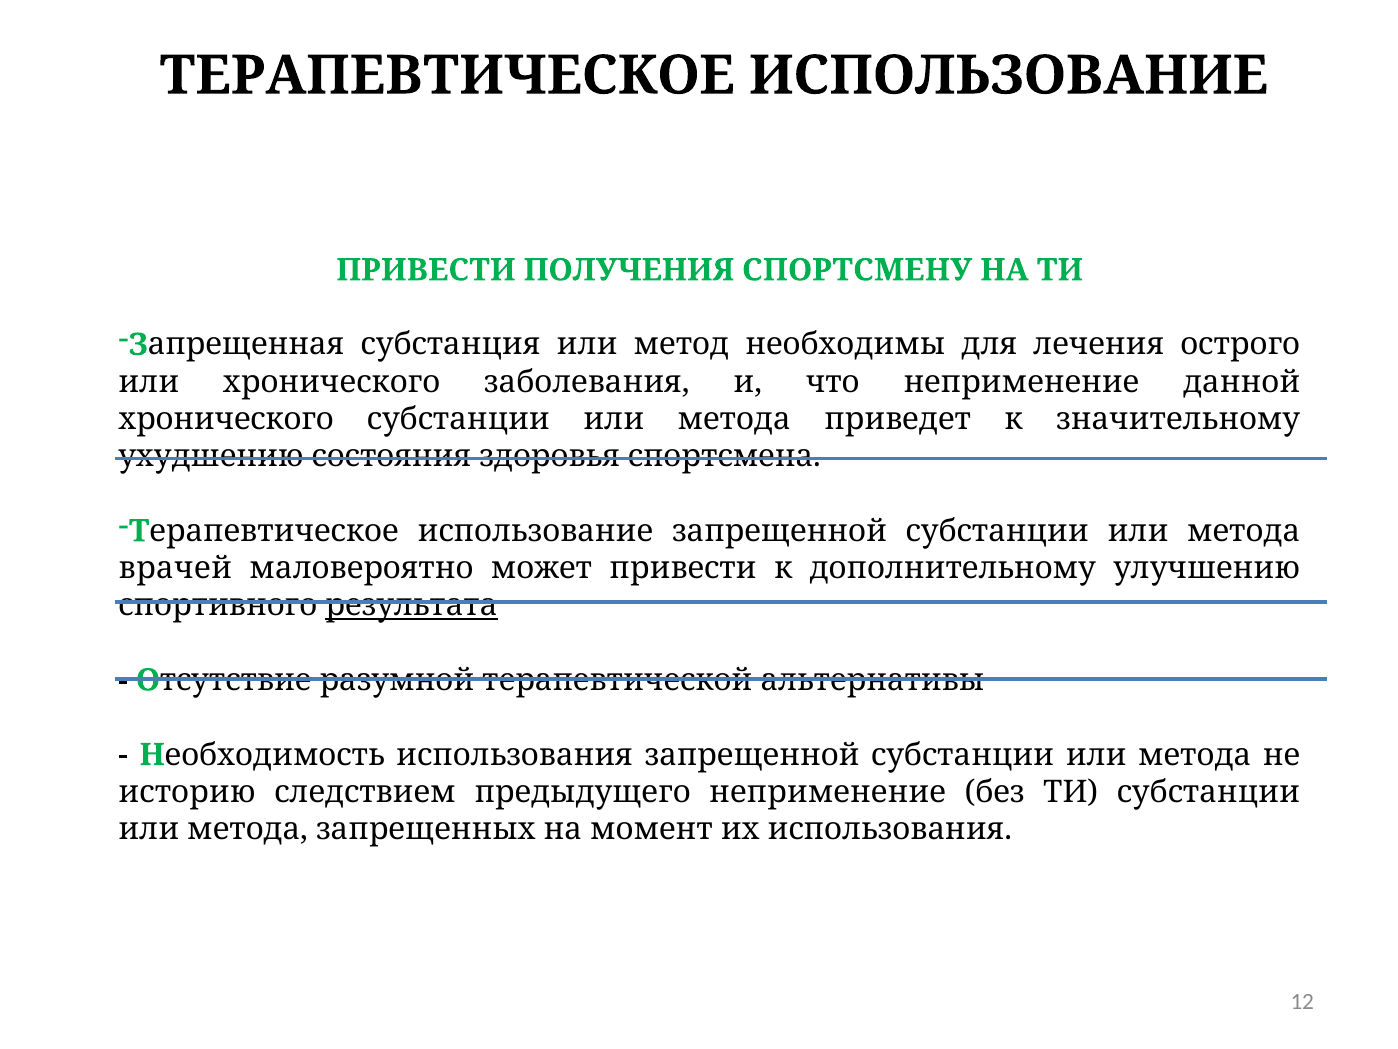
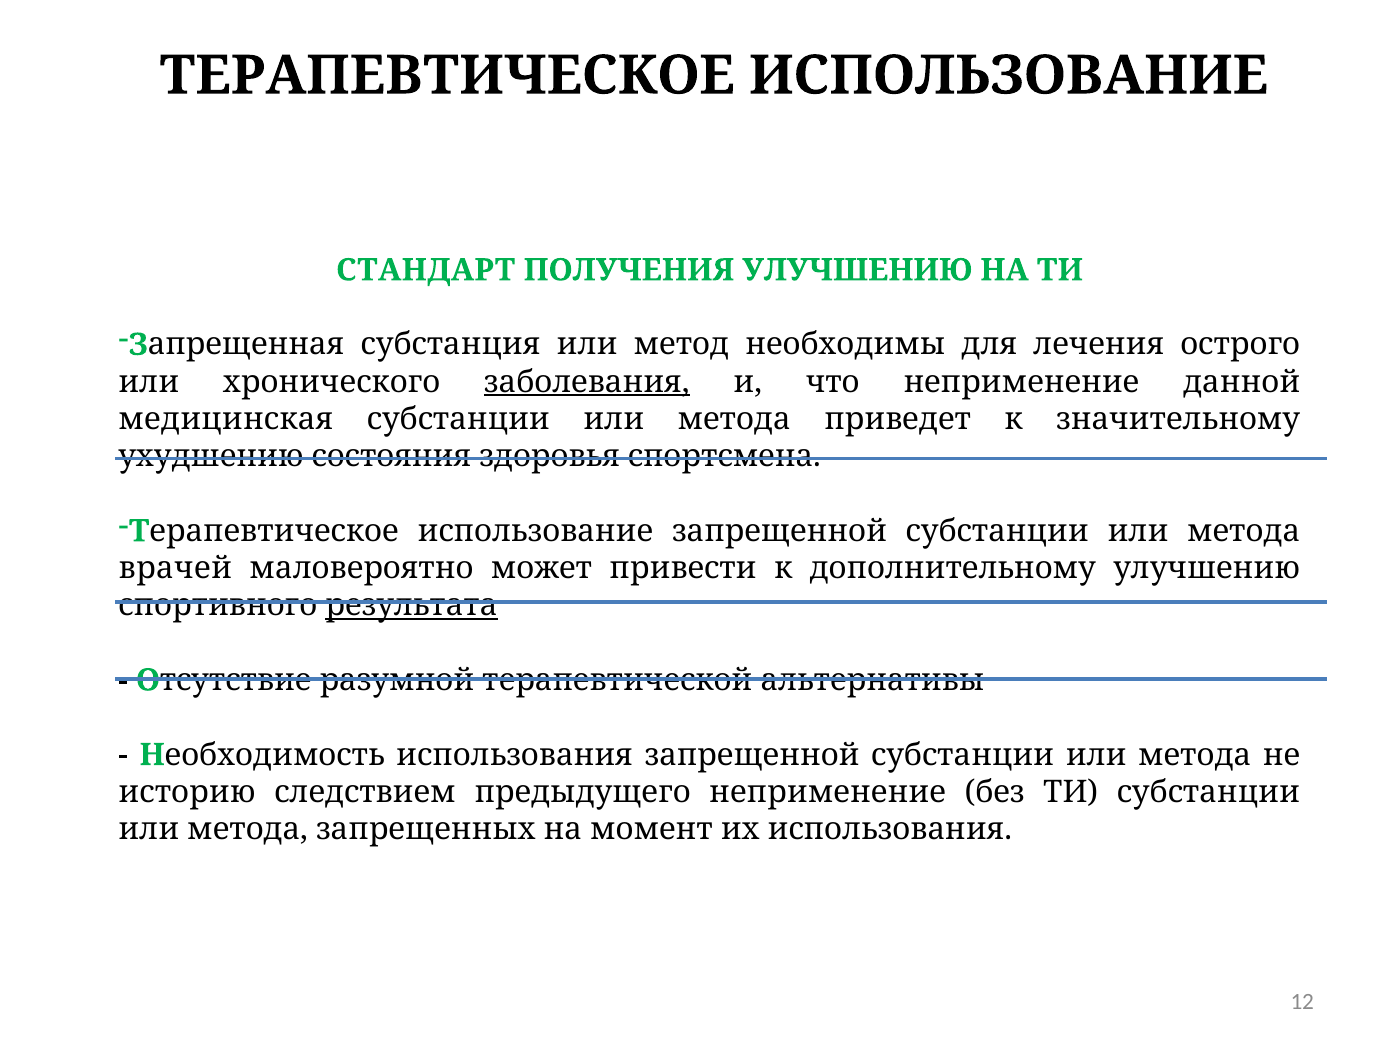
ПРИВЕСТИ at (426, 270): ПРИВЕСТИ -> СТАНДАРТ
ПОЛУЧЕНИЯ СПОРТСМЕНУ: СПОРТСМЕНУ -> УЛУЧШЕНИЮ
заболевания underline: none -> present
хронического at (226, 419): хронического -> медицинская
